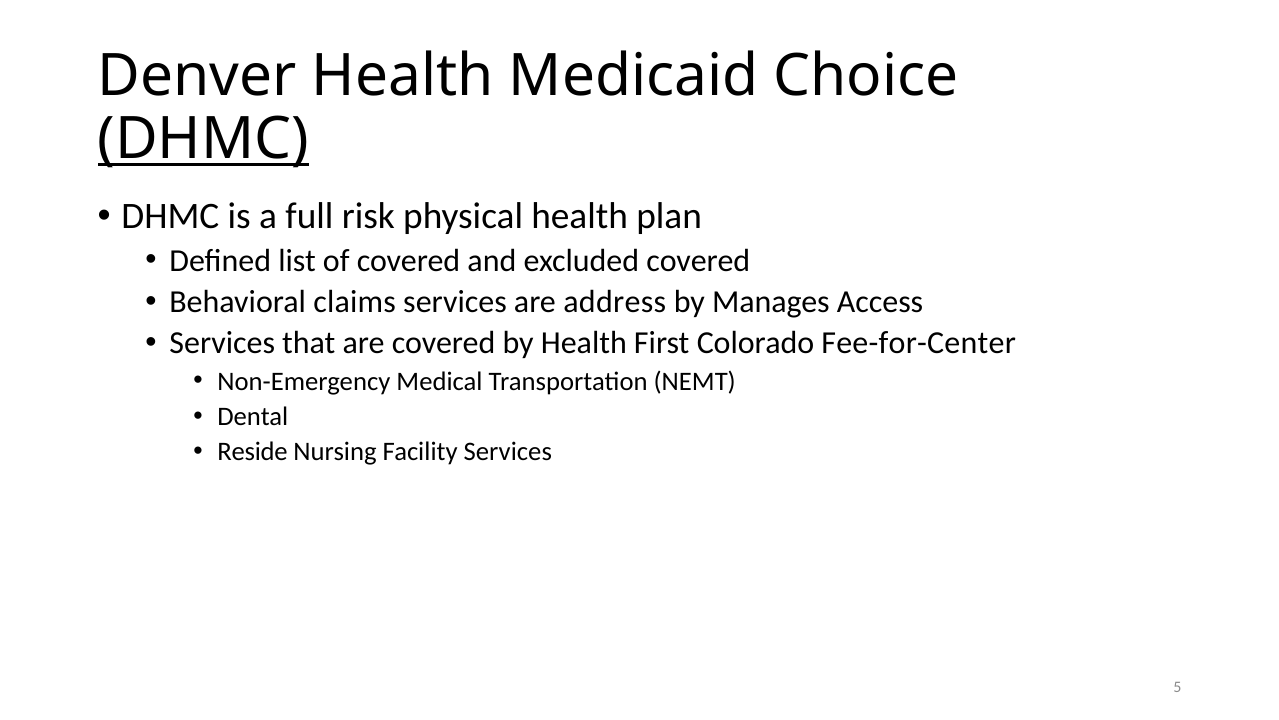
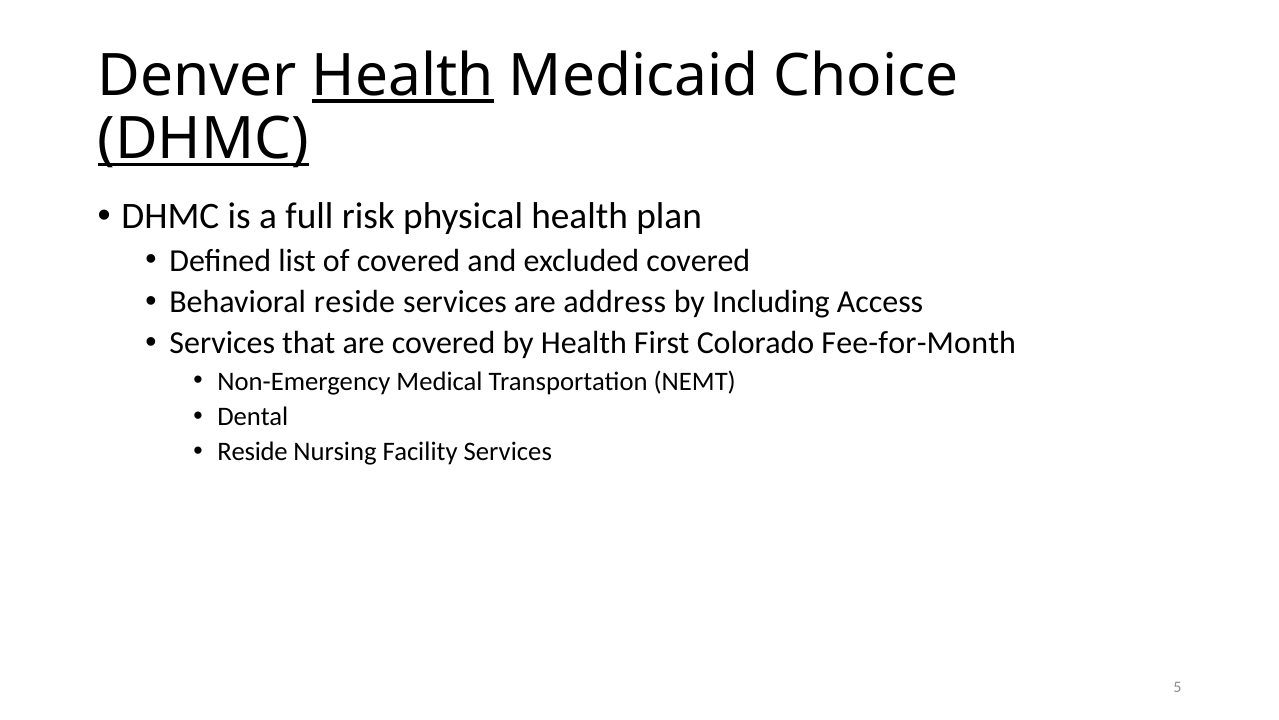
Health at (403, 76) underline: none -> present
Behavioral claims: claims -> reside
Manages: Manages -> Including
Fee-for-Center: Fee-for-Center -> Fee-for-Month
